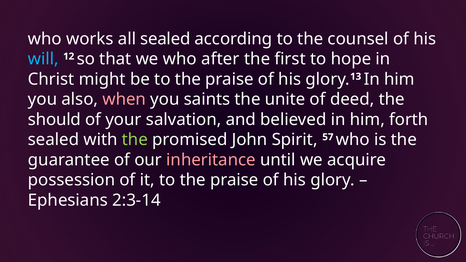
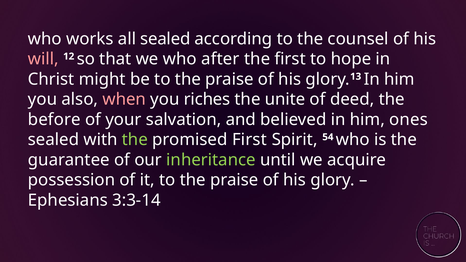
will colour: light blue -> pink
saints: saints -> riches
should: should -> before
forth: forth -> ones
promised John: John -> First
57: 57 -> 54
inheritance colour: pink -> light green
2:3-14: 2:3-14 -> 3:3-14
